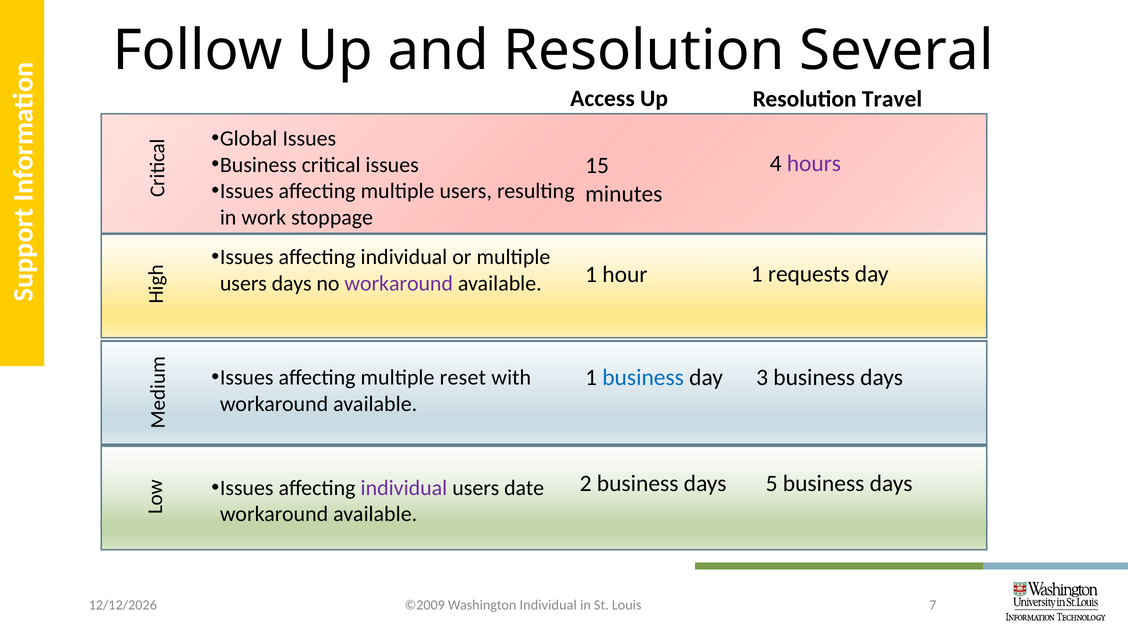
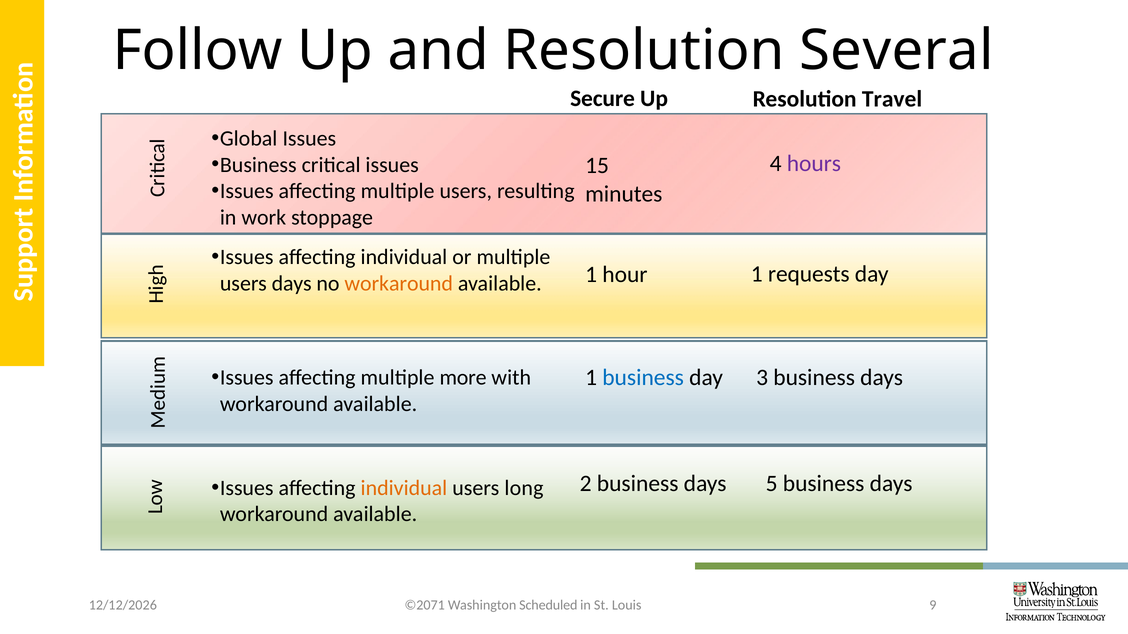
Access: Access -> Secure
workaround at (399, 284) colour: purple -> orange
reset: reset -> more
individual at (404, 488) colour: purple -> orange
date: date -> long
©2009: ©2009 -> ©2071
Washington Individual: Individual -> Scheduled
7: 7 -> 9
